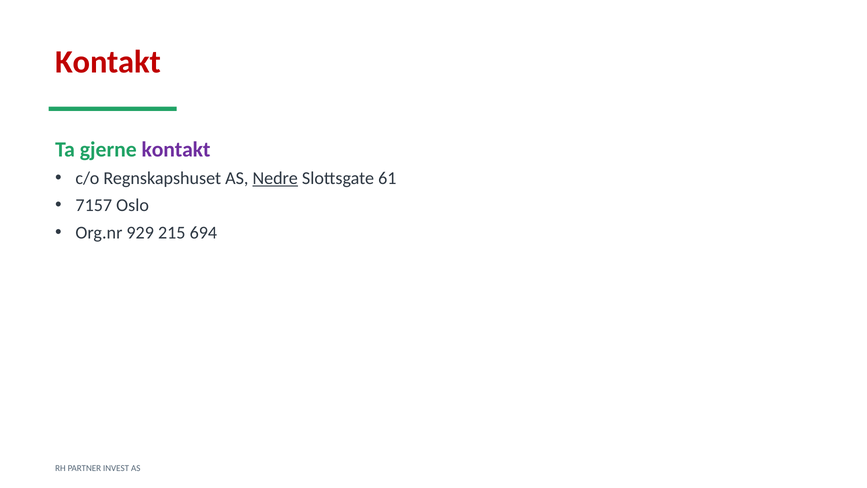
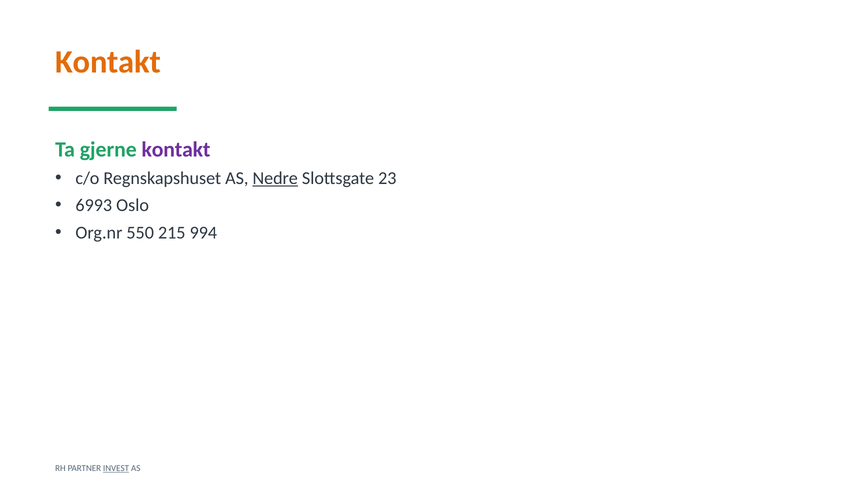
Kontakt at (108, 62) colour: red -> orange
61: 61 -> 23
7157: 7157 -> 6993
929: 929 -> 550
694: 694 -> 994
INVEST underline: none -> present
